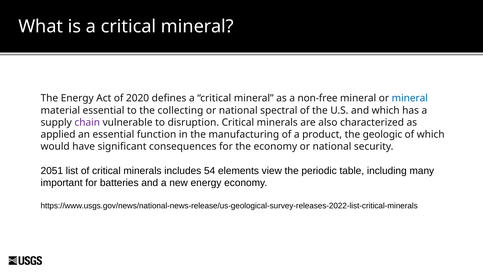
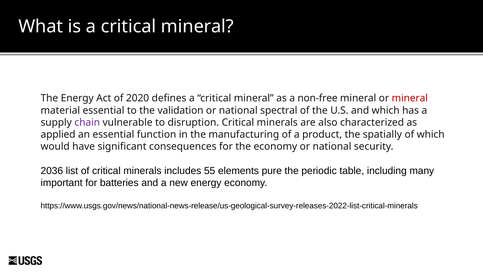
mineral at (410, 98) colour: blue -> red
collecting: collecting -> validation
geologic: geologic -> spatially
2051: 2051 -> 2036
54: 54 -> 55
view: view -> pure
